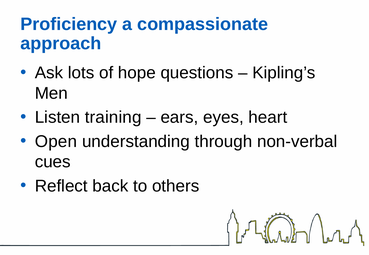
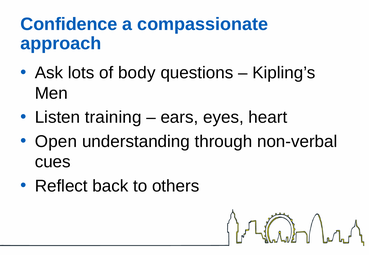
Proficiency: Proficiency -> Confidence
hope: hope -> body
